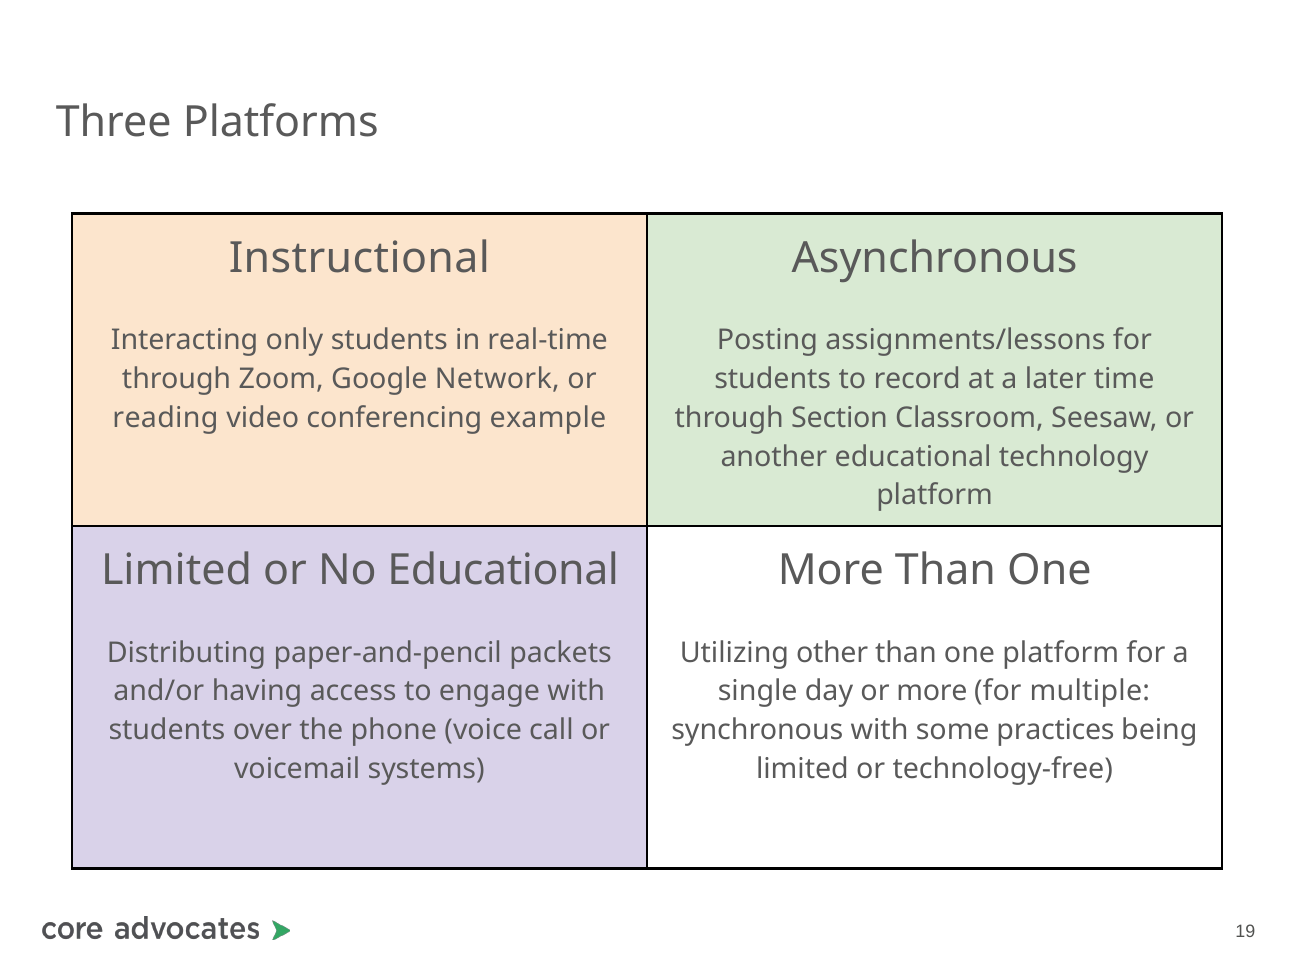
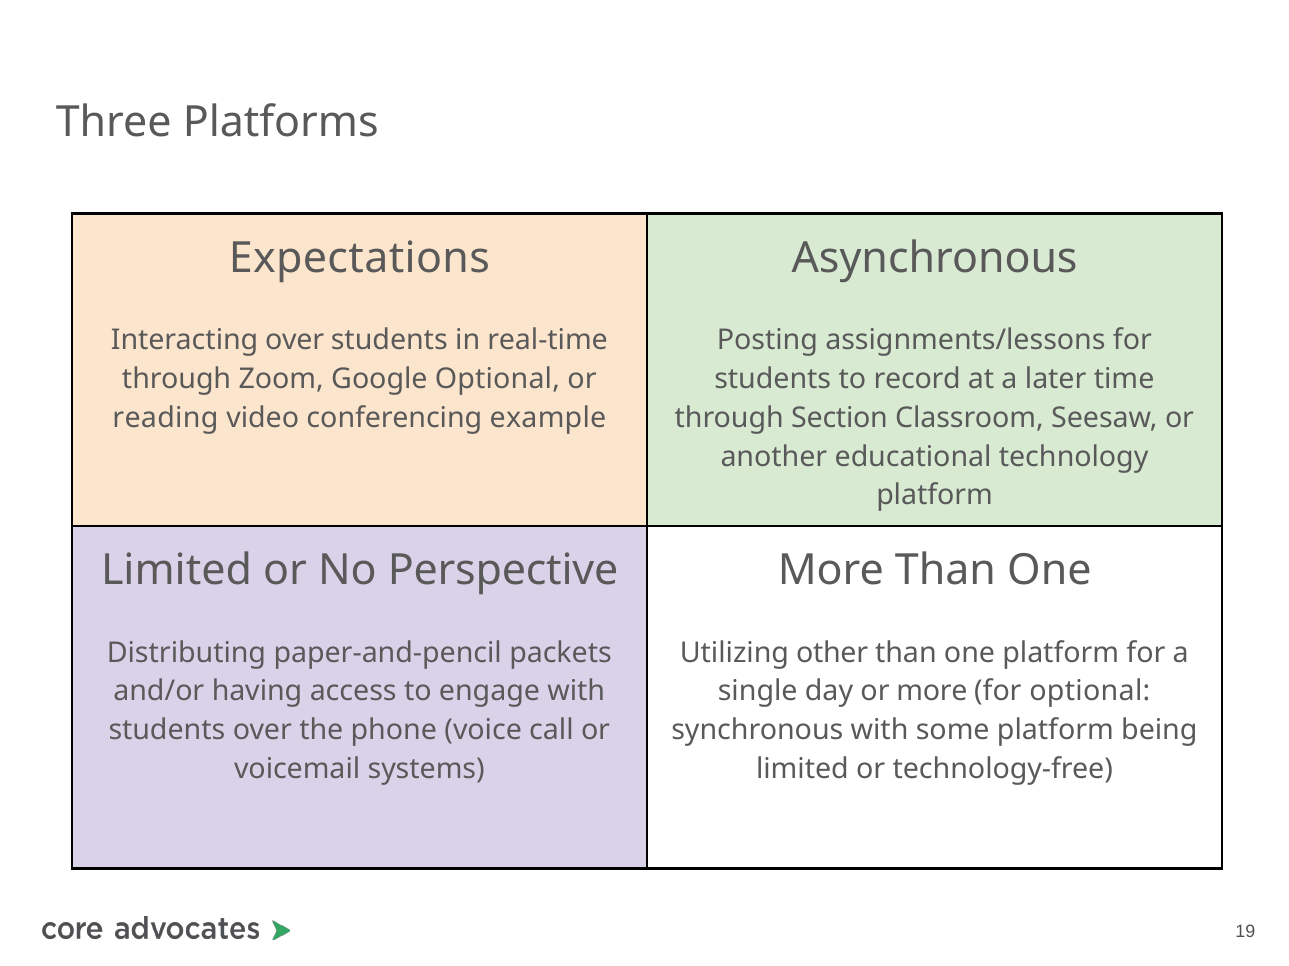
Instructional: Instructional -> Expectations
Interacting only: only -> over
Google Network: Network -> Optional
No Educational: Educational -> Perspective
for multiple: multiple -> optional
some practices: practices -> platform
